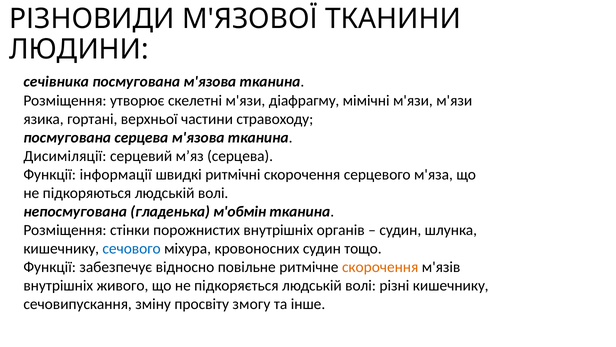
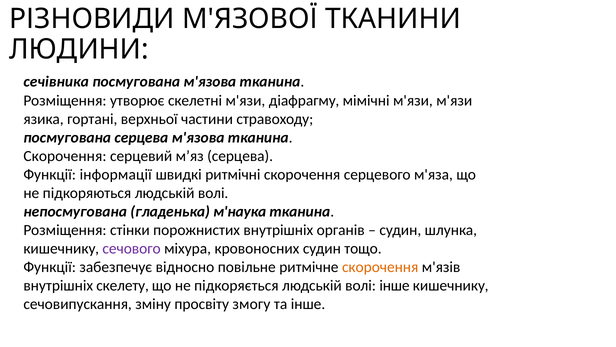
Дисиміляції at (65, 156): Дисиміляції -> Скорочення
м'обмін: м'обмін -> м'наука
сечового colour: blue -> purple
живого: живого -> скелету
волі різні: різні -> інше
